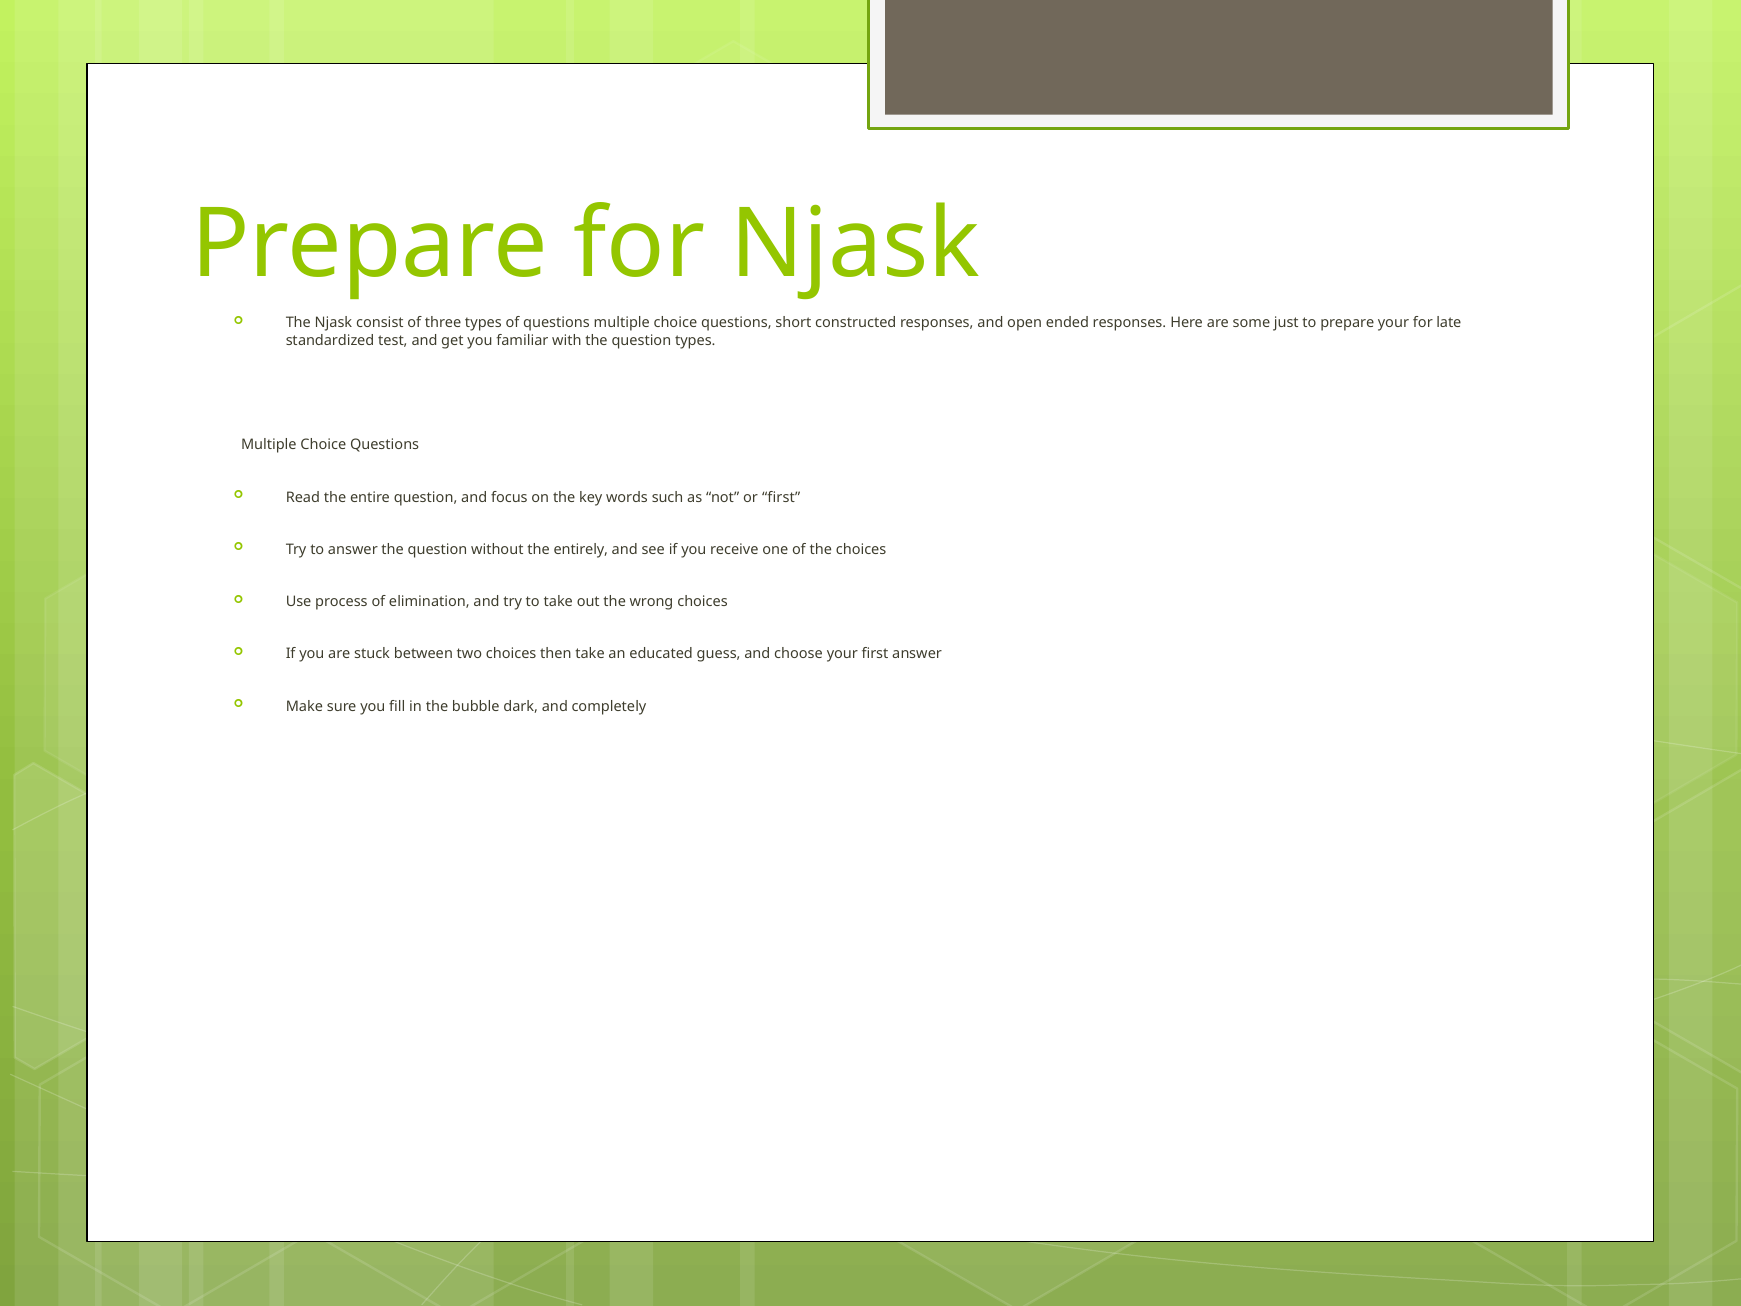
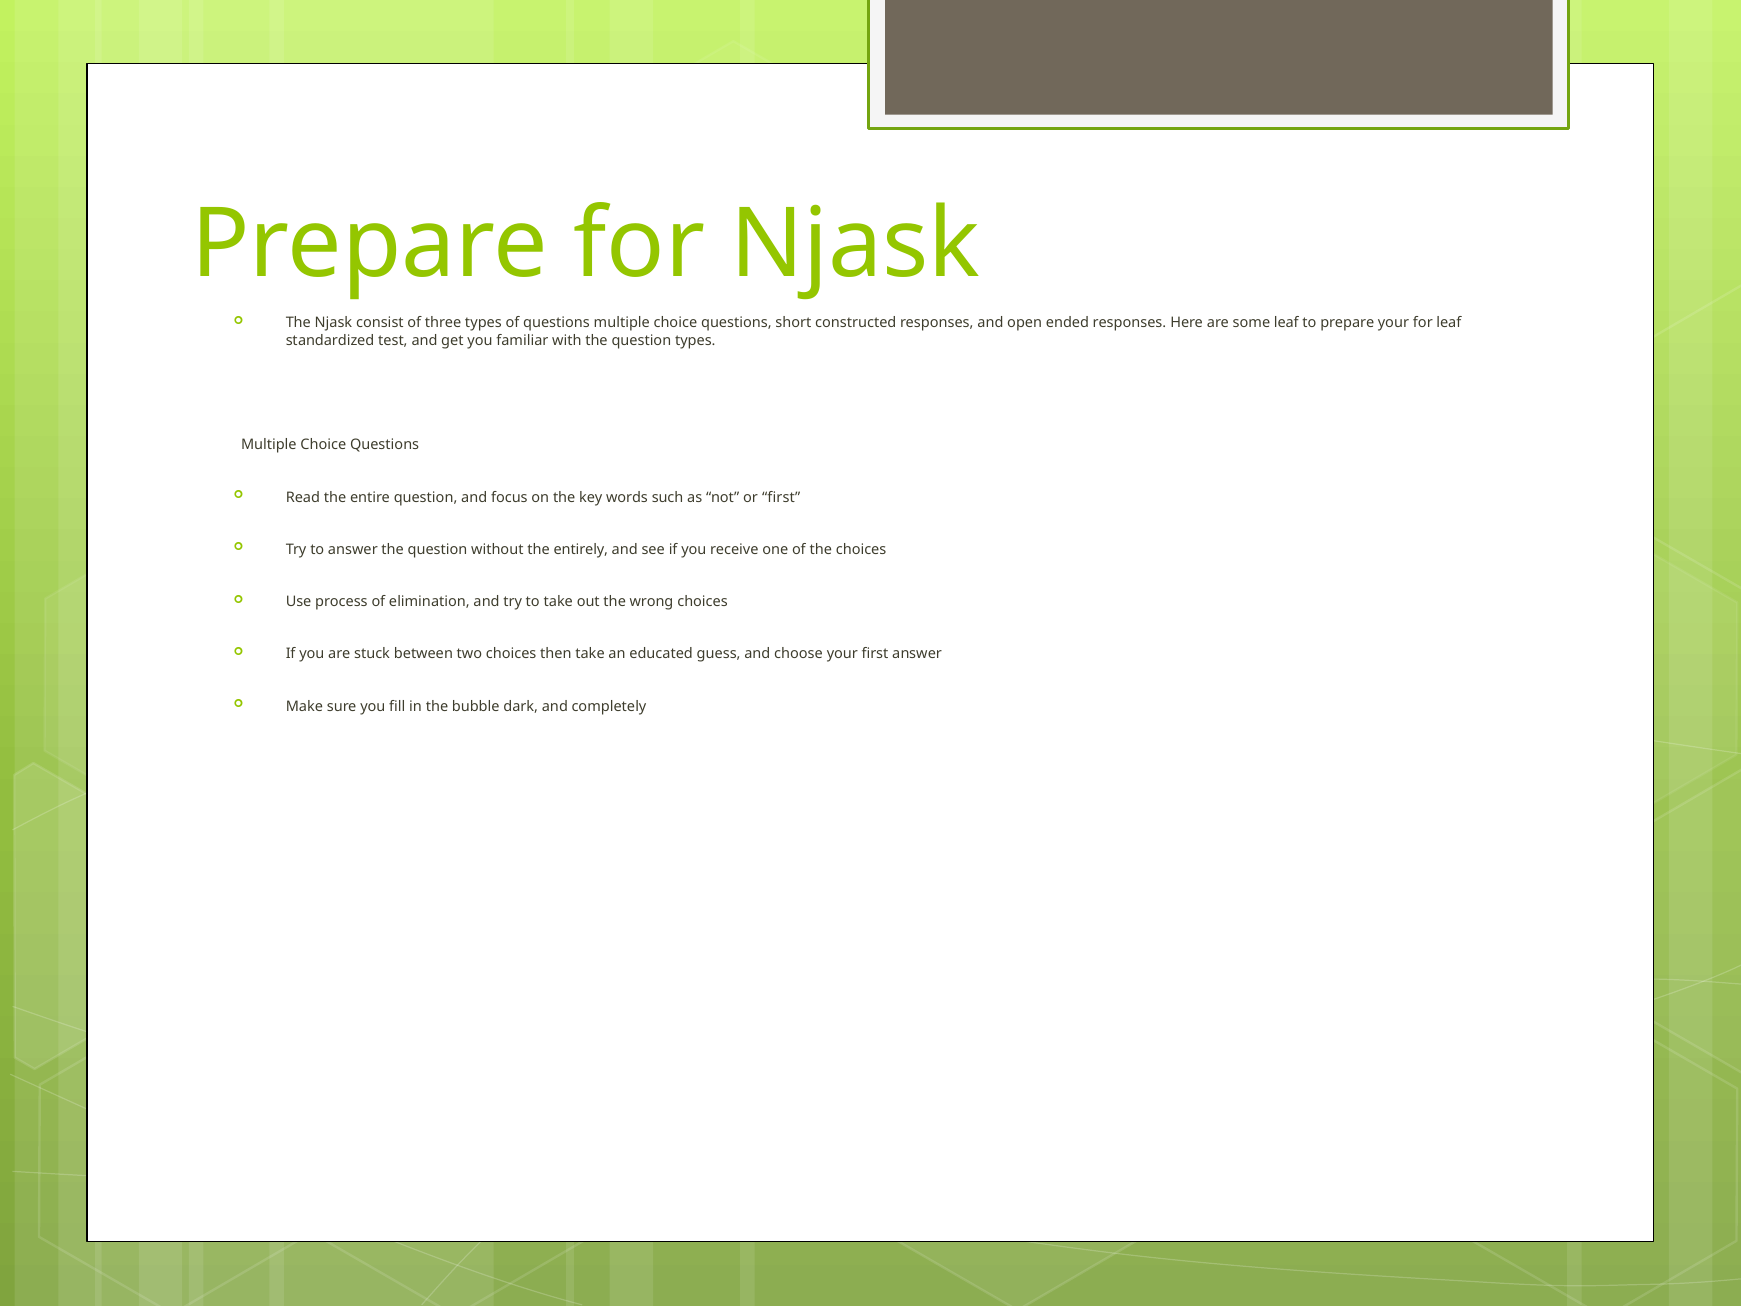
some just: just -> leaf
for late: late -> leaf
